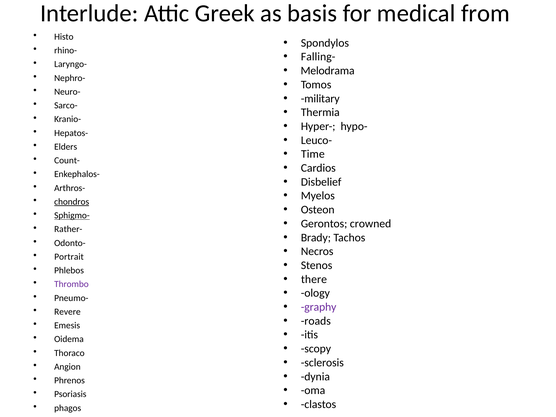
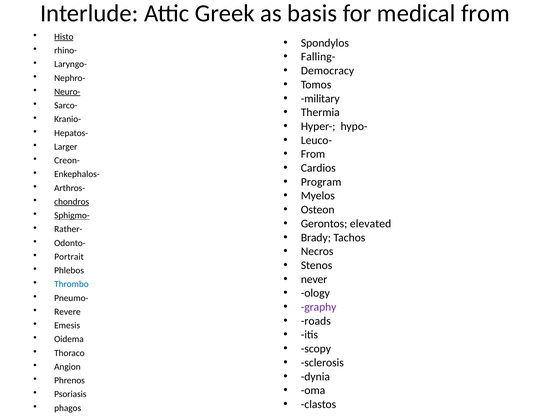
Histo underline: none -> present
Melodrama: Melodrama -> Democracy
Neuro- underline: none -> present
Elders: Elders -> Larger
Time at (313, 154): Time -> From
Count-: Count- -> Creon-
Disbelief: Disbelief -> Program
crowned: crowned -> elevated
there: there -> never
Thrombo colour: purple -> blue
